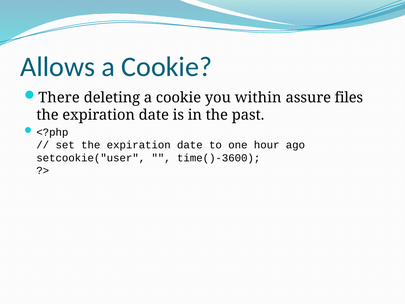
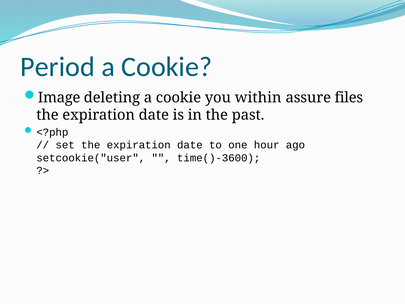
Allows: Allows -> Period
There: There -> Image
